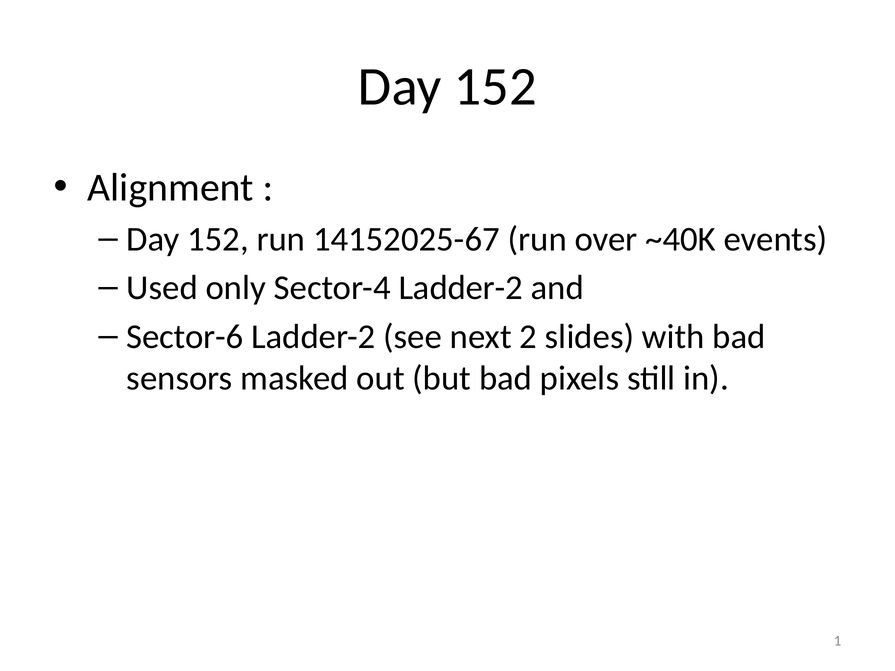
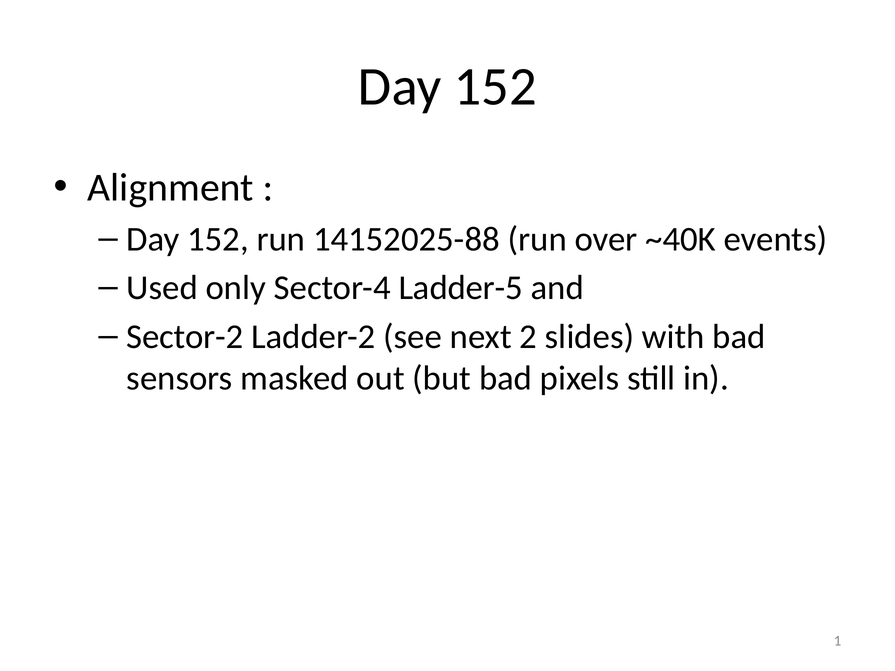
14152025-67: 14152025-67 -> 14152025-88
Sector-4 Ladder-2: Ladder-2 -> Ladder-5
Sector-6: Sector-6 -> Sector-2
